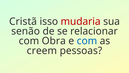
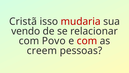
senão: senão -> vendo
Obra: Obra -> Povo
com at (87, 41) colour: blue -> red
